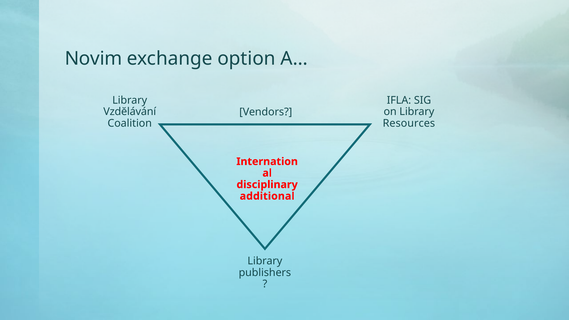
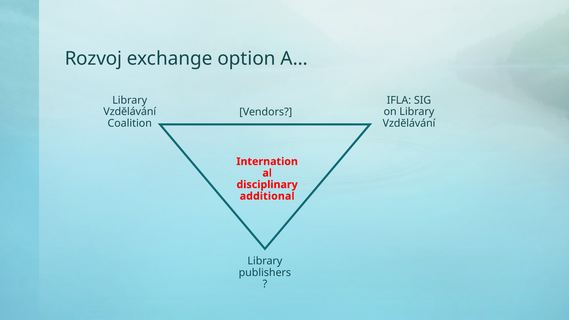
Novim: Novim -> Rozvoj
Resources at (409, 123): Resources -> Vzdĕlávání
